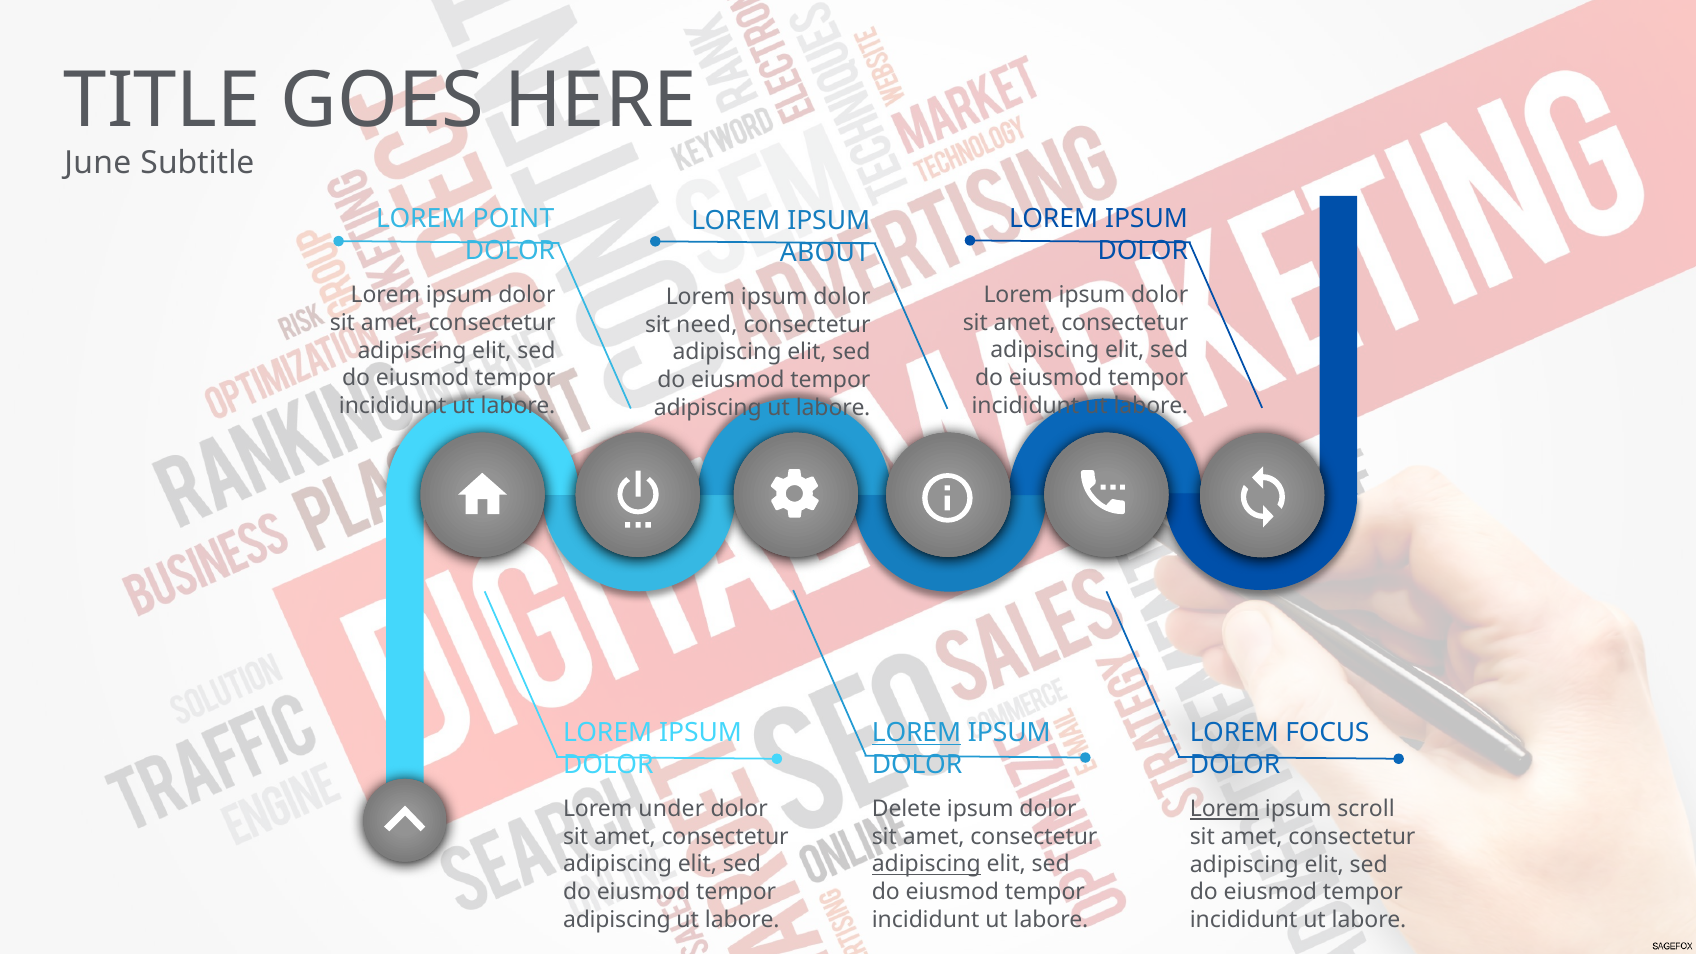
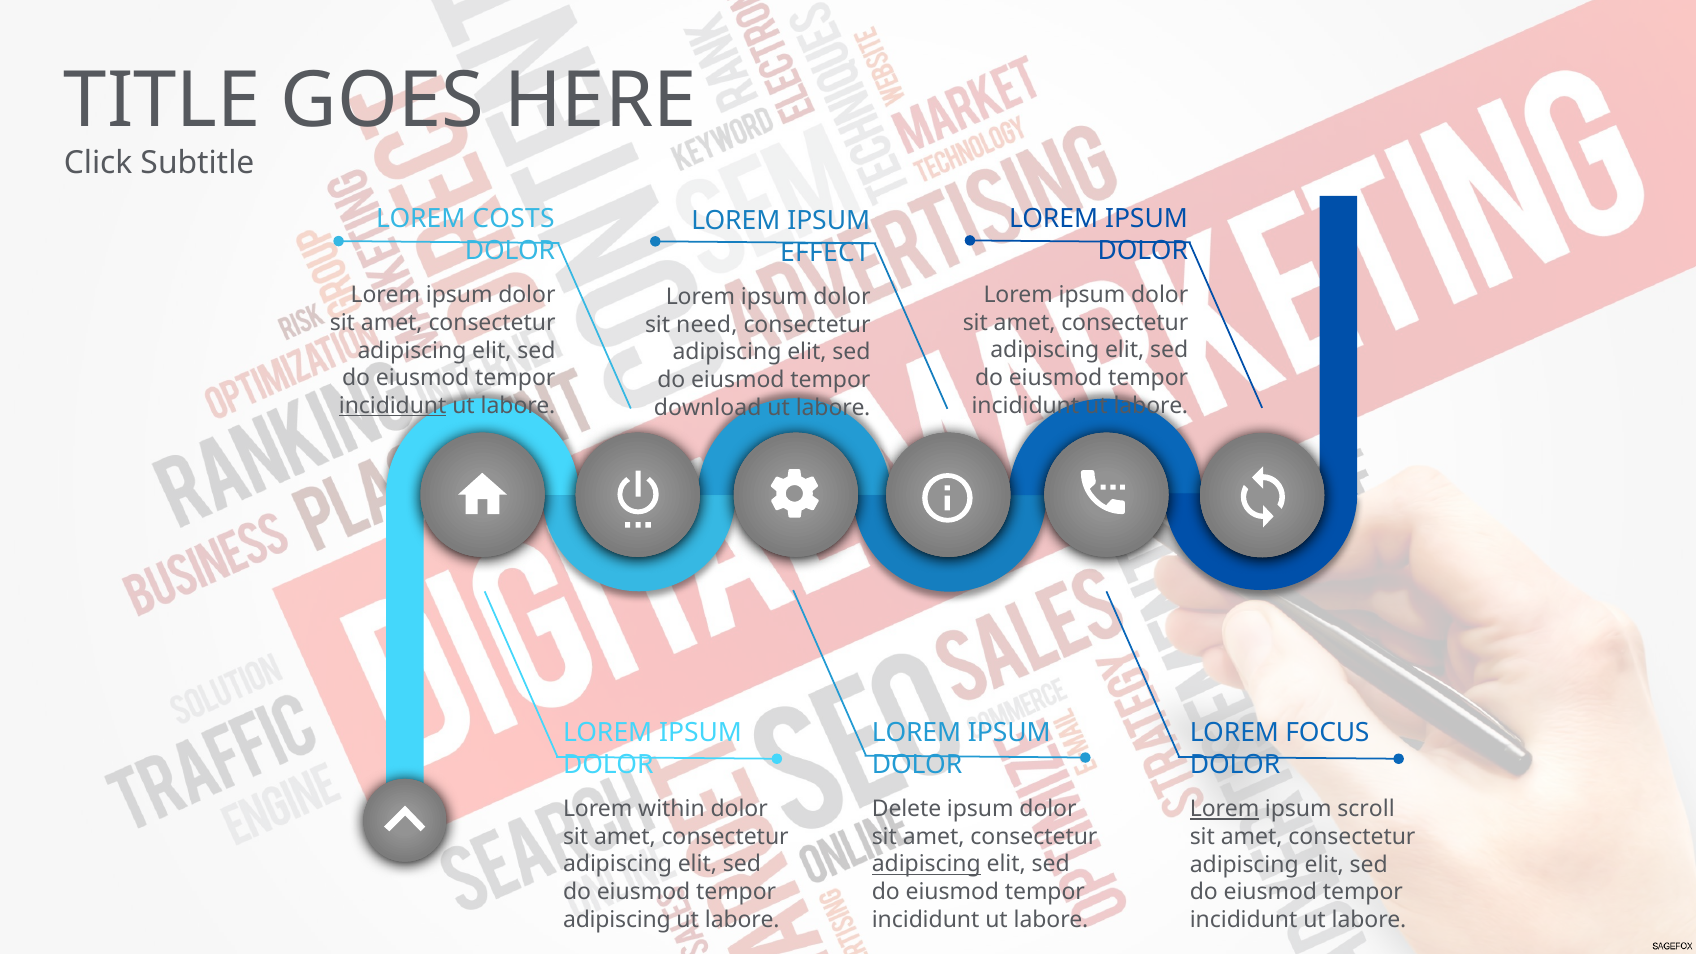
June: June -> Click
POINT: POINT -> COSTS
ABOUT: ABOUT -> EFFECT
incididunt at (393, 406) underline: none -> present
adipiscing at (708, 407): adipiscing -> download
LOREM at (916, 733) underline: present -> none
under: under -> within
